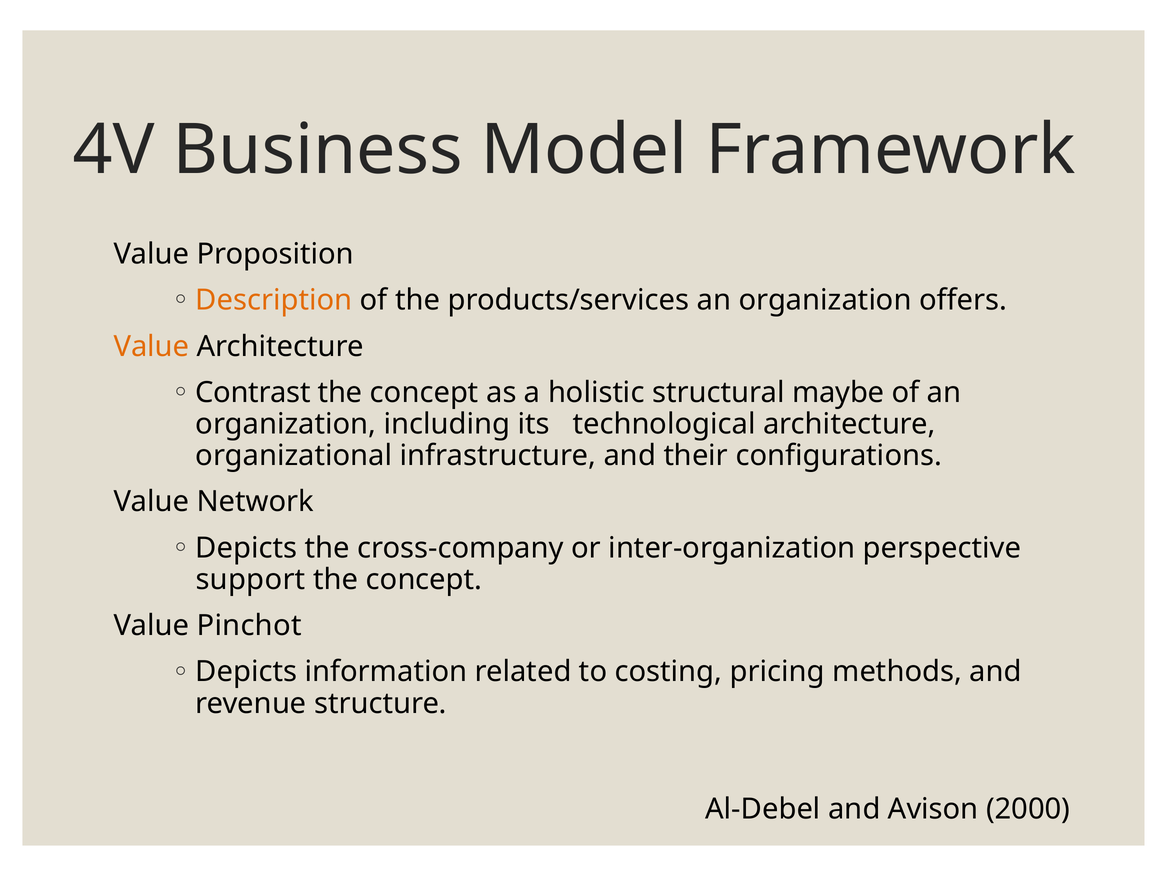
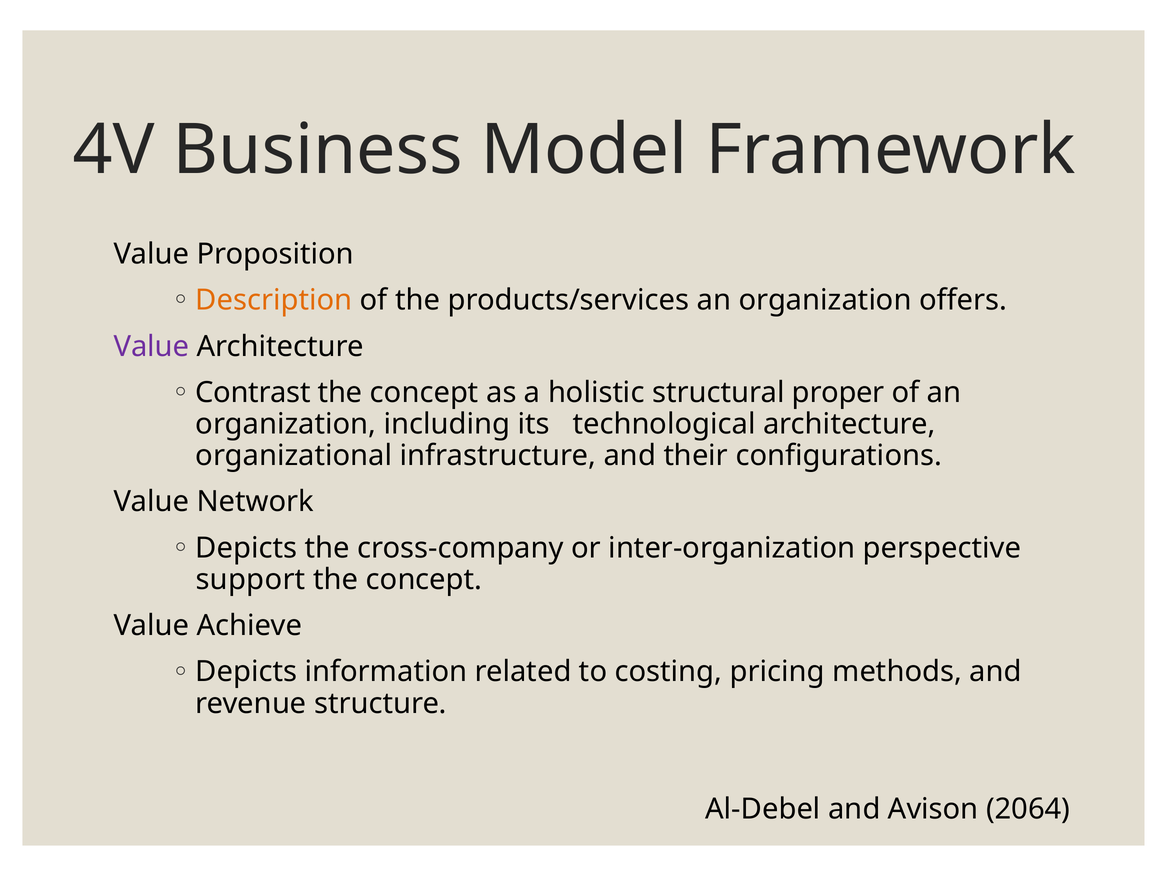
Value at (151, 346) colour: orange -> purple
maybe: maybe -> proper
Pinchot: Pinchot -> Achieve
2000: 2000 -> 2064
